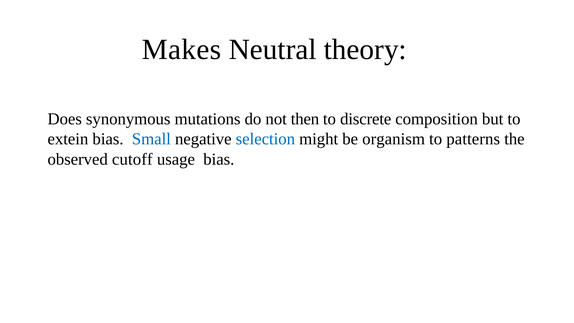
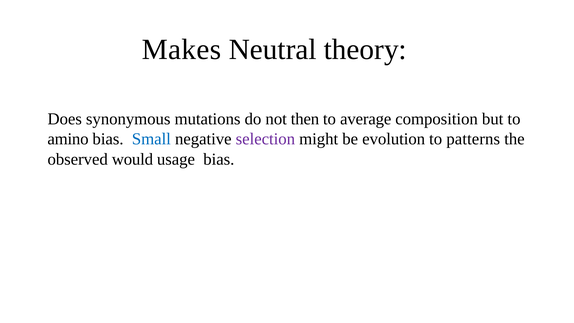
discrete: discrete -> average
extein: extein -> amino
selection colour: blue -> purple
organism: organism -> evolution
cutoff: cutoff -> would
